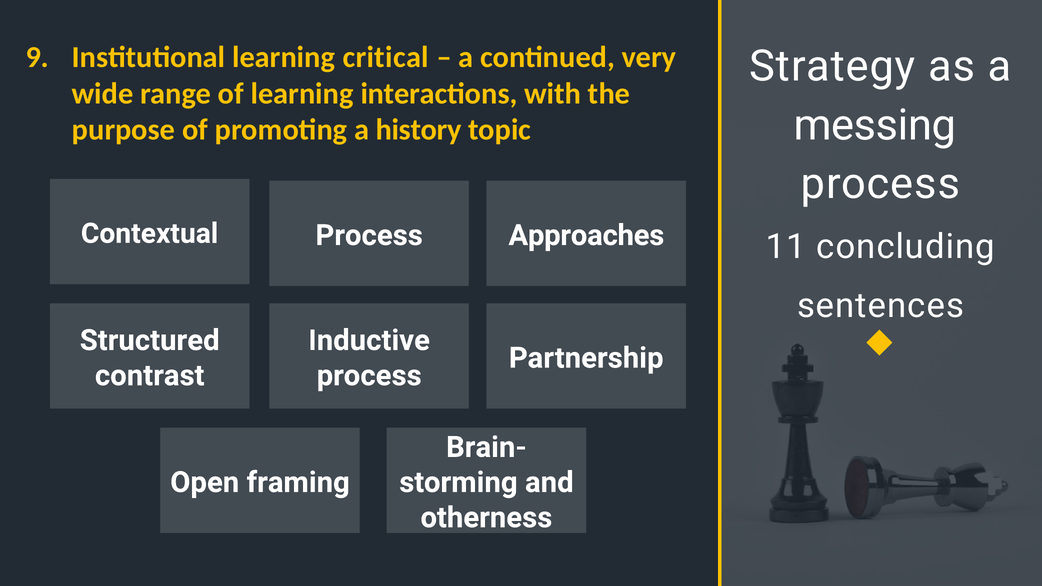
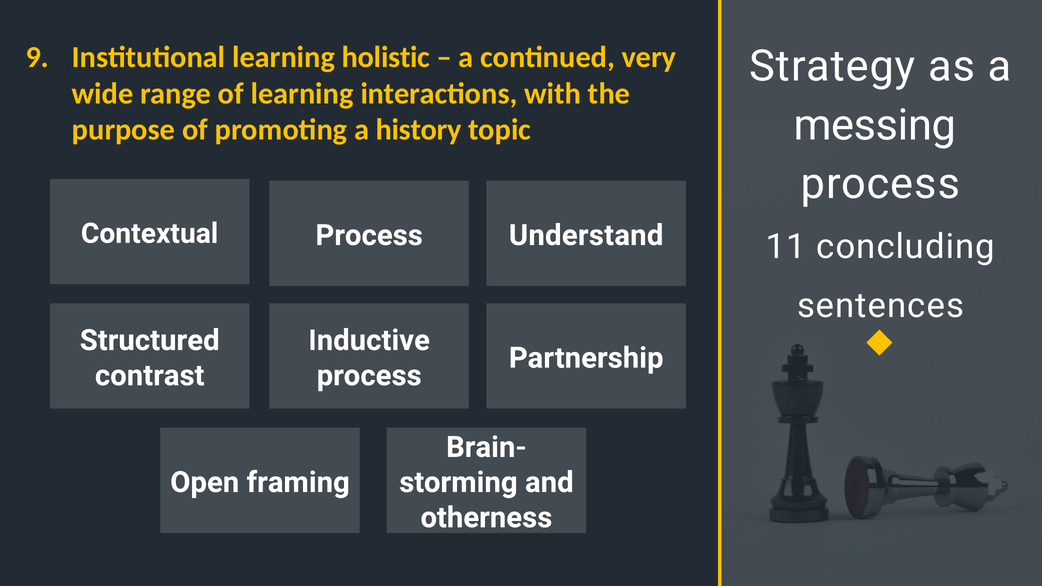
critical: critical -> holistic
Approaches: Approaches -> Understand
